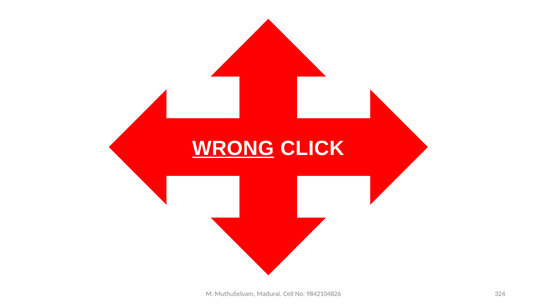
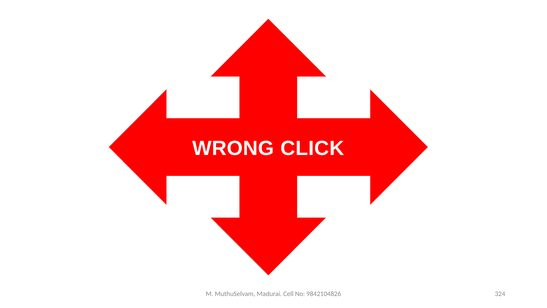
WRONG underline: present -> none
